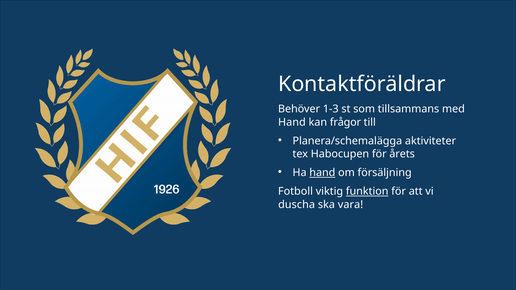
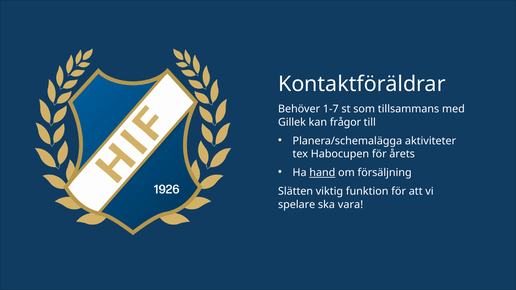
1-3: 1-3 -> 1-7
Hand at (292, 122): Hand -> Gillek
Fotboll: Fotboll -> Slätten
funktion underline: present -> none
duscha: duscha -> spelare
